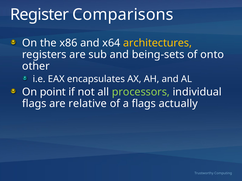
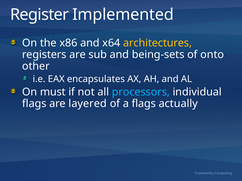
Comparisons: Comparisons -> Implemented
point: point -> must
processors colour: light green -> light blue
relative: relative -> layered
